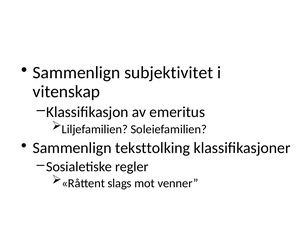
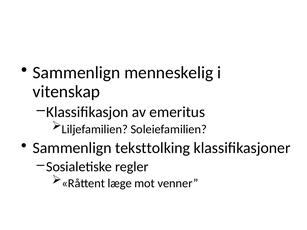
subjektivitet: subjektivitet -> menneskelig
slags: slags -> læge
